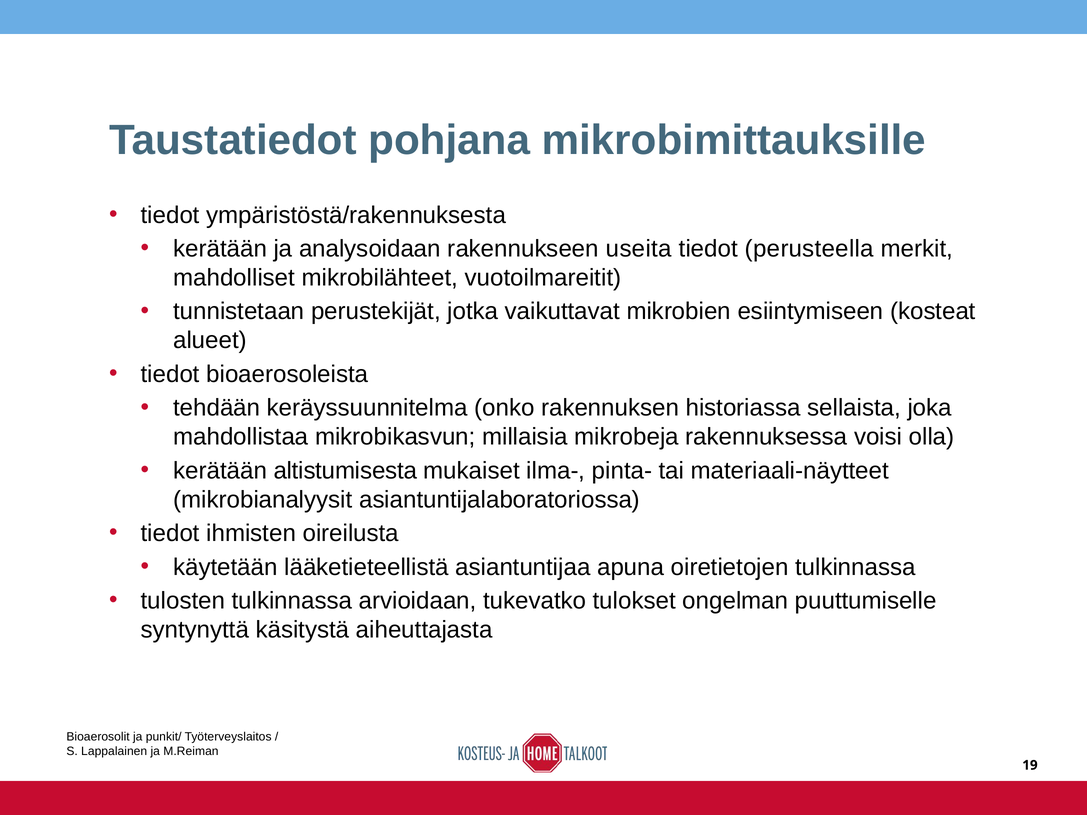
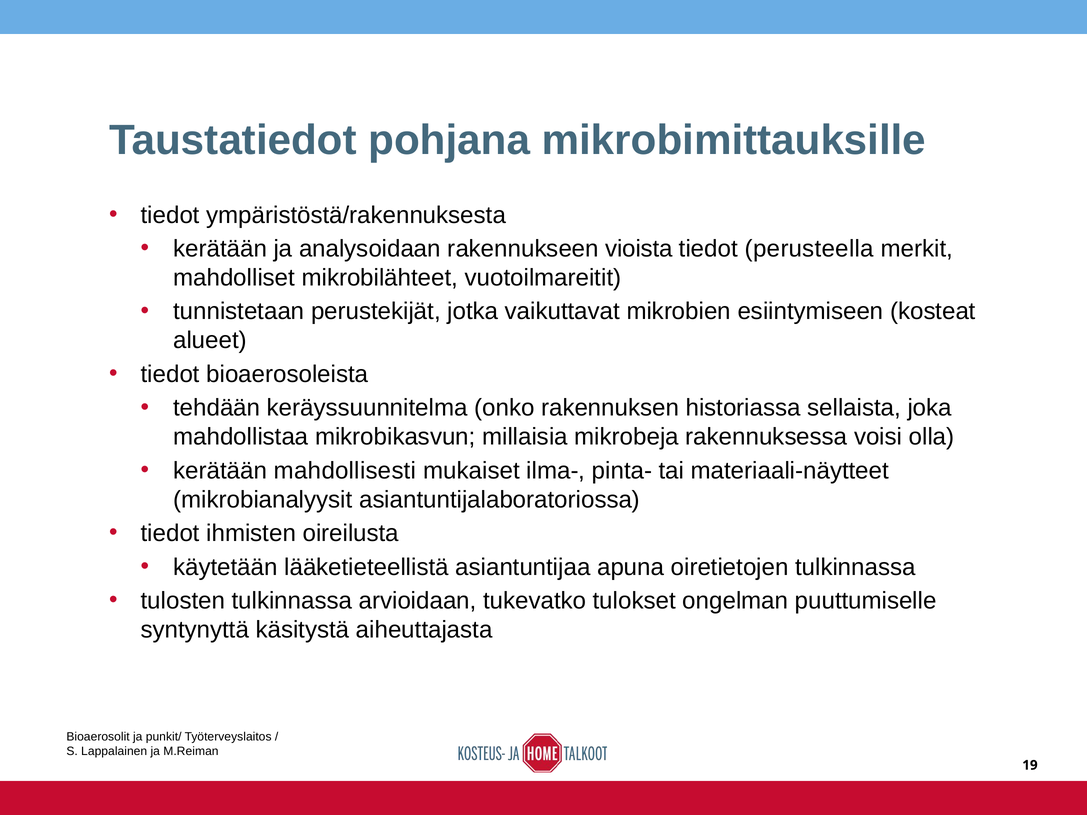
useita: useita -> vioista
altistumisesta: altistumisesta -> mahdollisesti
